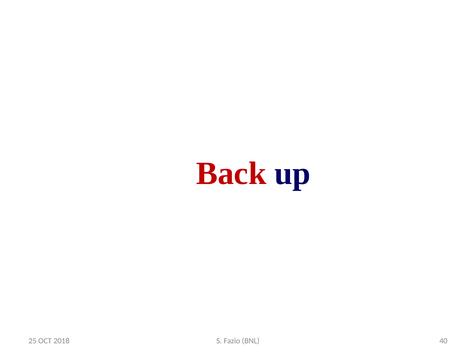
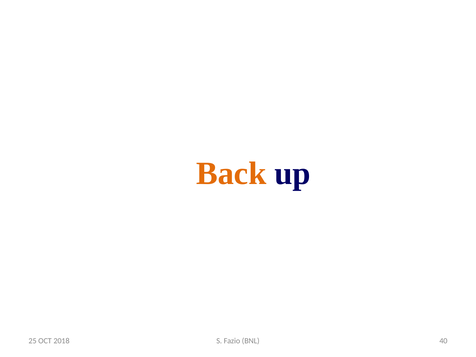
Back colour: red -> orange
